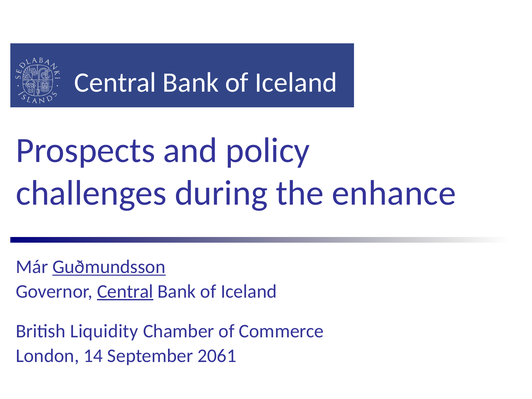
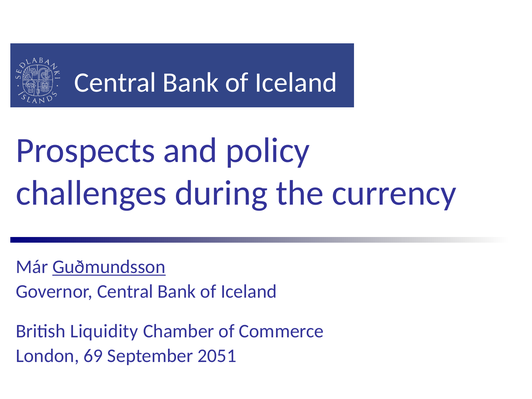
enhance: enhance -> currency
Central at (125, 291) underline: present -> none
14: 14 -> 69
2061: 2061 -> 2051
